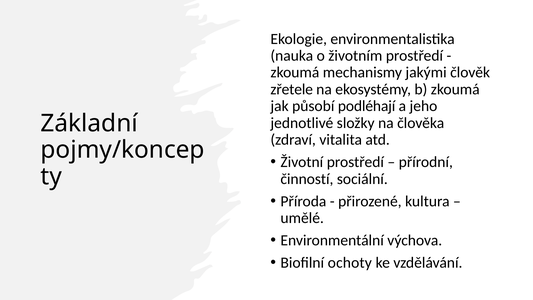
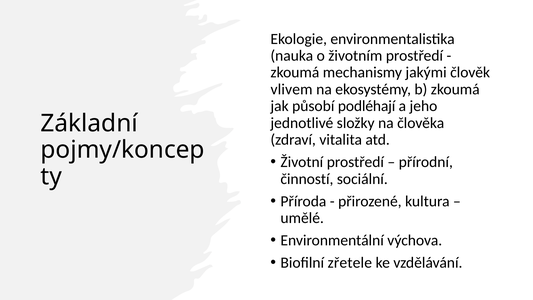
zřetele: zřetele -> vlivem
ochoty: ochoty -> zřetele
